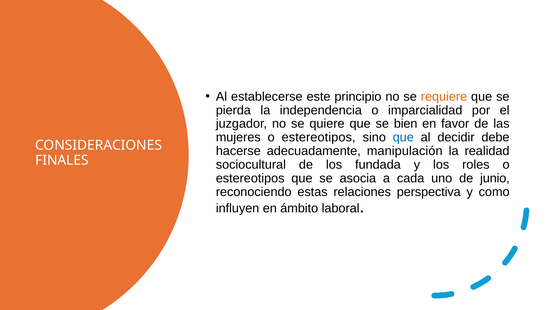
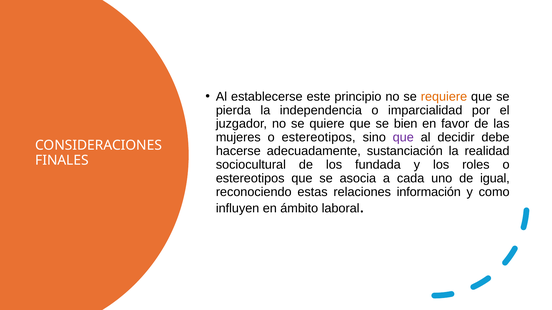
que at (403, 138) colour: blue -> purple
manipulación: manipulación -> sustanciación
junio: junio -> igual
perspectiva: perspectiva -> información
